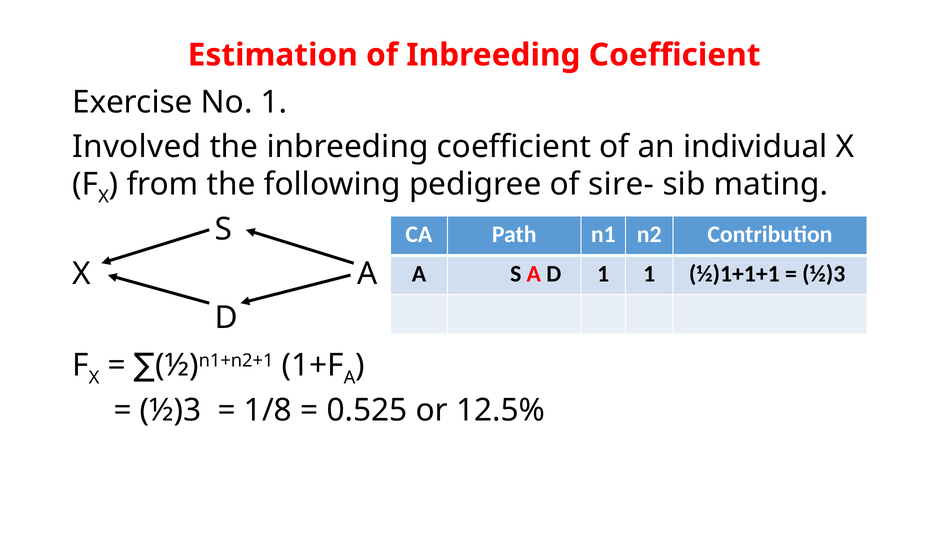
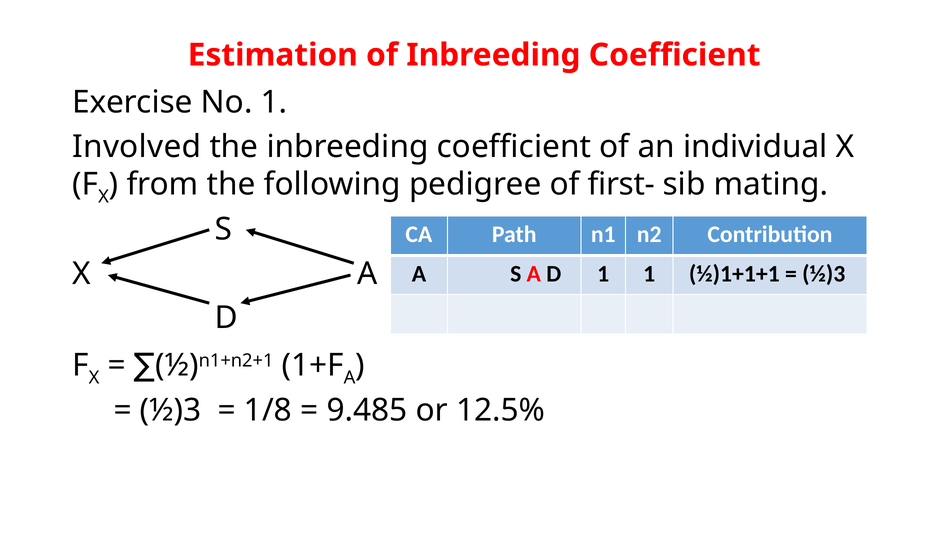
sire-: sire- -> first-
0.525: 0.525 -> 9.485
